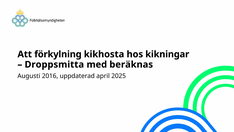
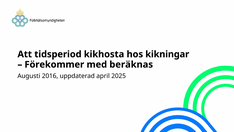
förkylning: förkylning -> tidsperiod
Droppsmitta: Droppsmitta -> Förekommer
